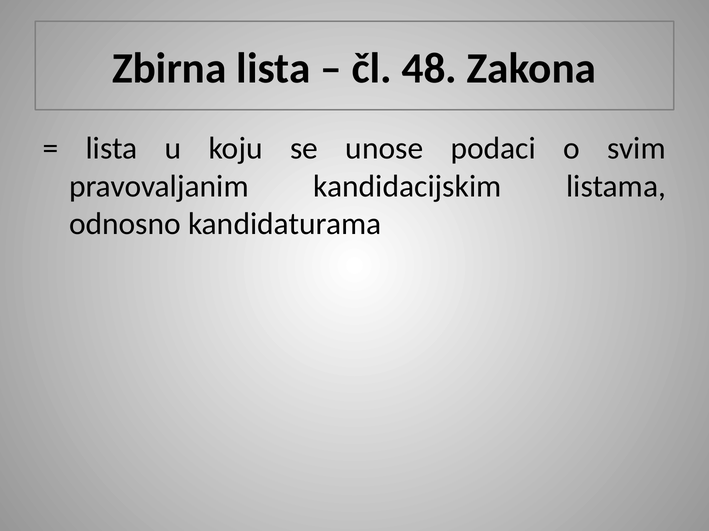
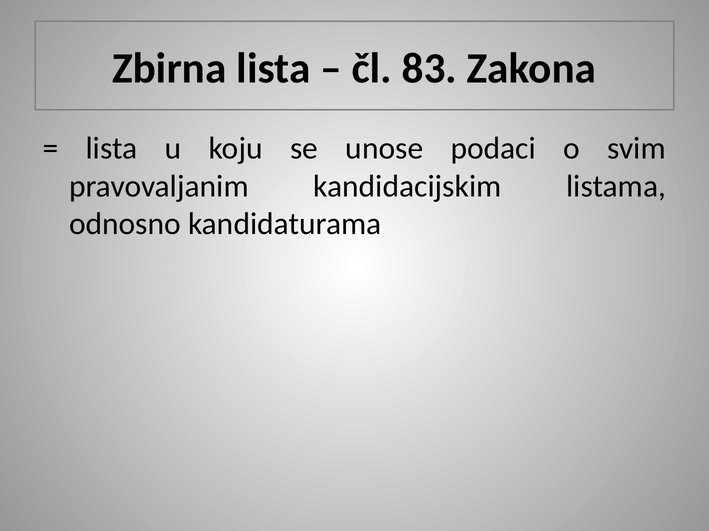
48: 48 -> 83
